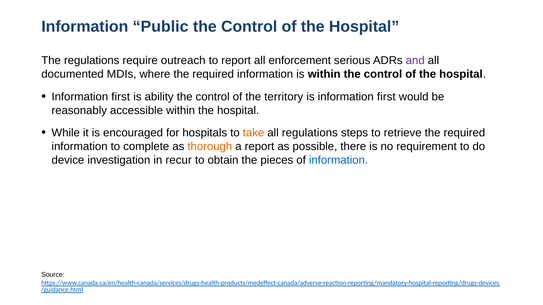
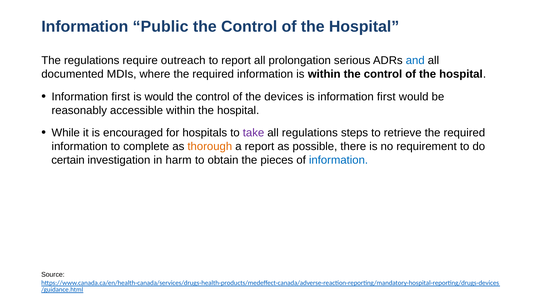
enforcement: enforcement -> prolongation
and colour: purple -> blue
is ability: ability -> would
territory: territory -> devices
take colour: orange -> purple
device: device -> certain
recur: recur -> harm
